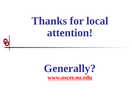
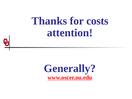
local: local -> costs
